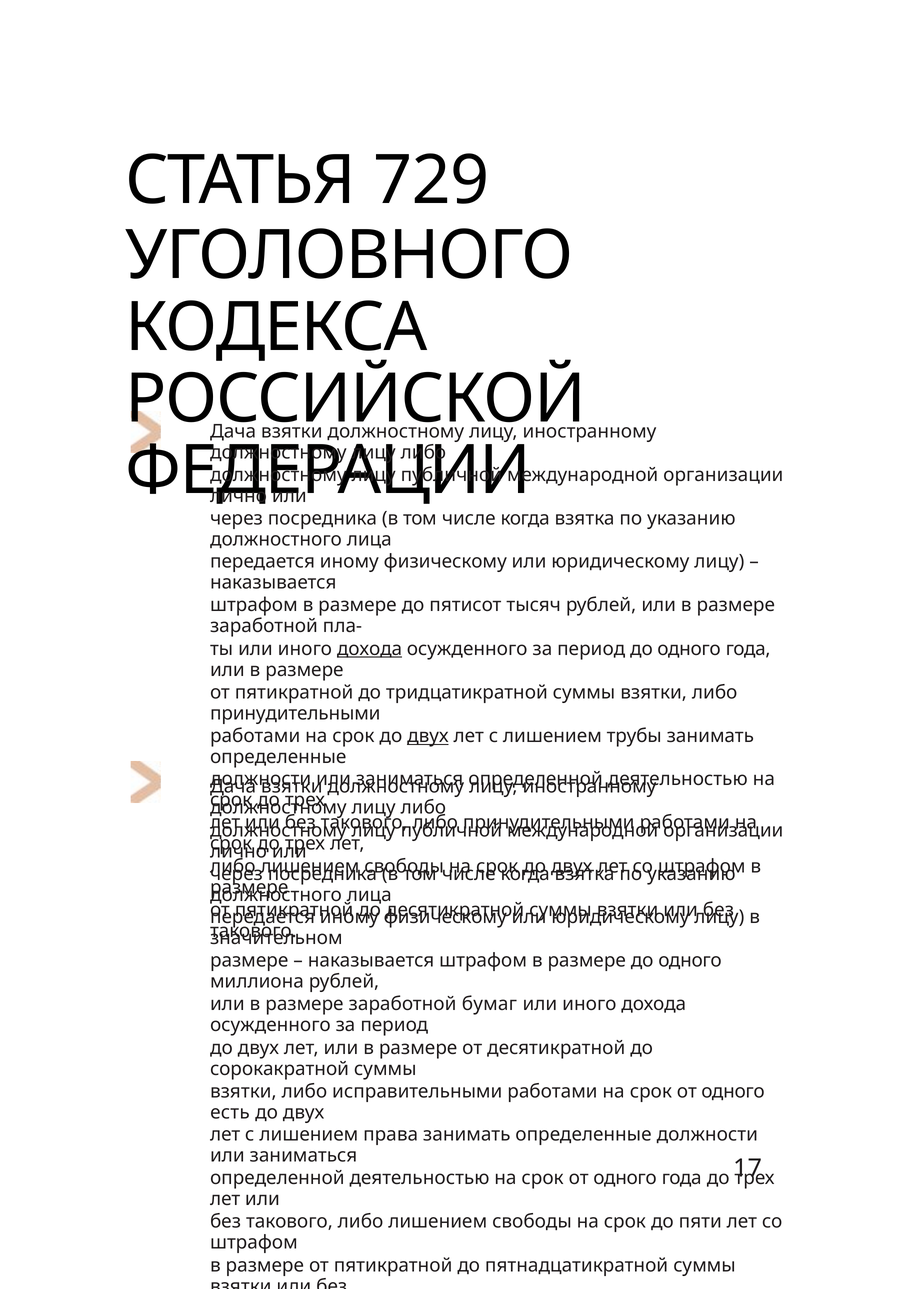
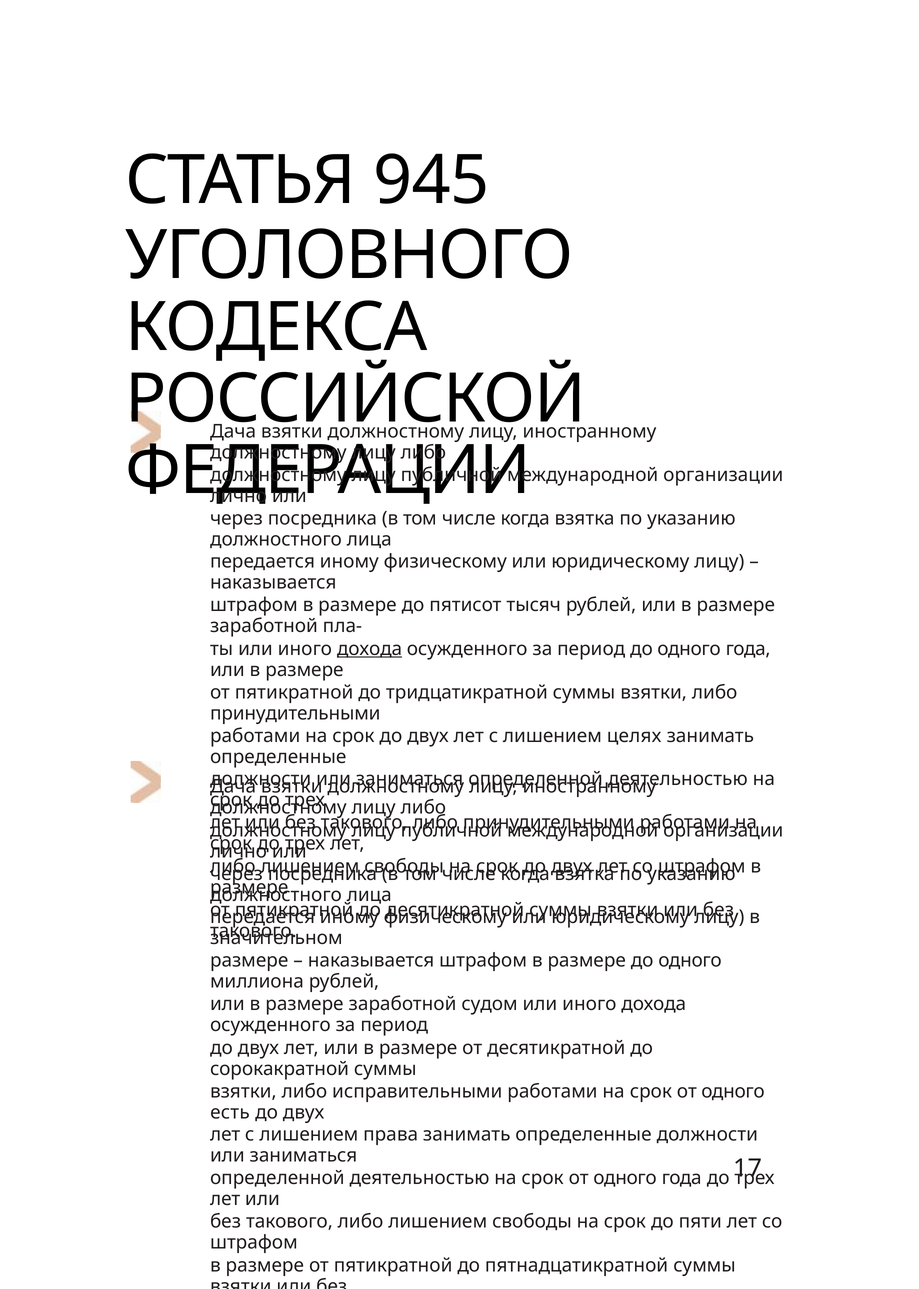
729: 729 -> 945
двух at (428, 737) underline: present -> none
трубы: трубы -> целях
бумаг: бумаг -> судом
